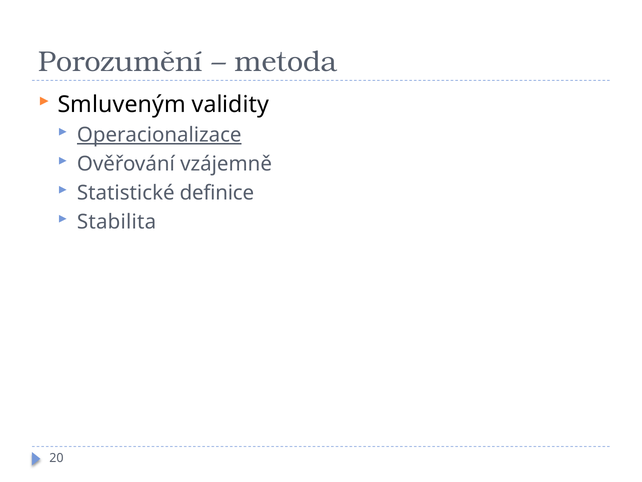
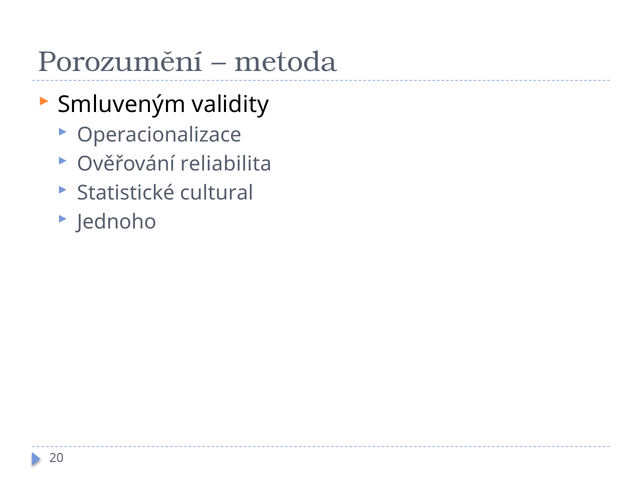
Operacionalizace underline: present -> none
vzájemně: vzájemně -> reliabilita
definice: definice -> cultural
Stabilita: Stabilita -> Jednoho
